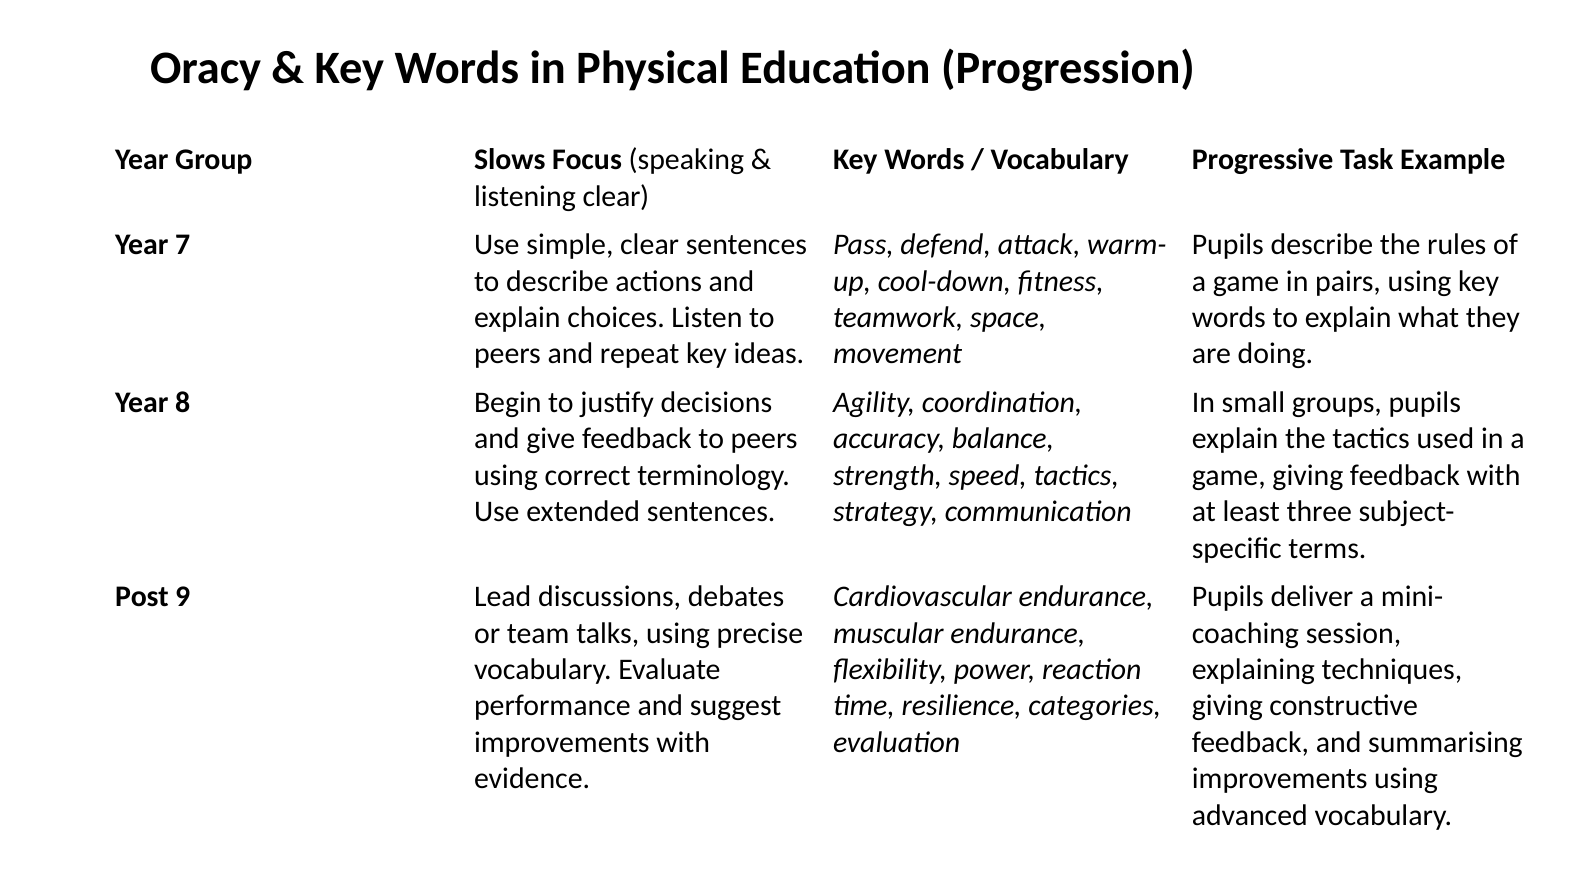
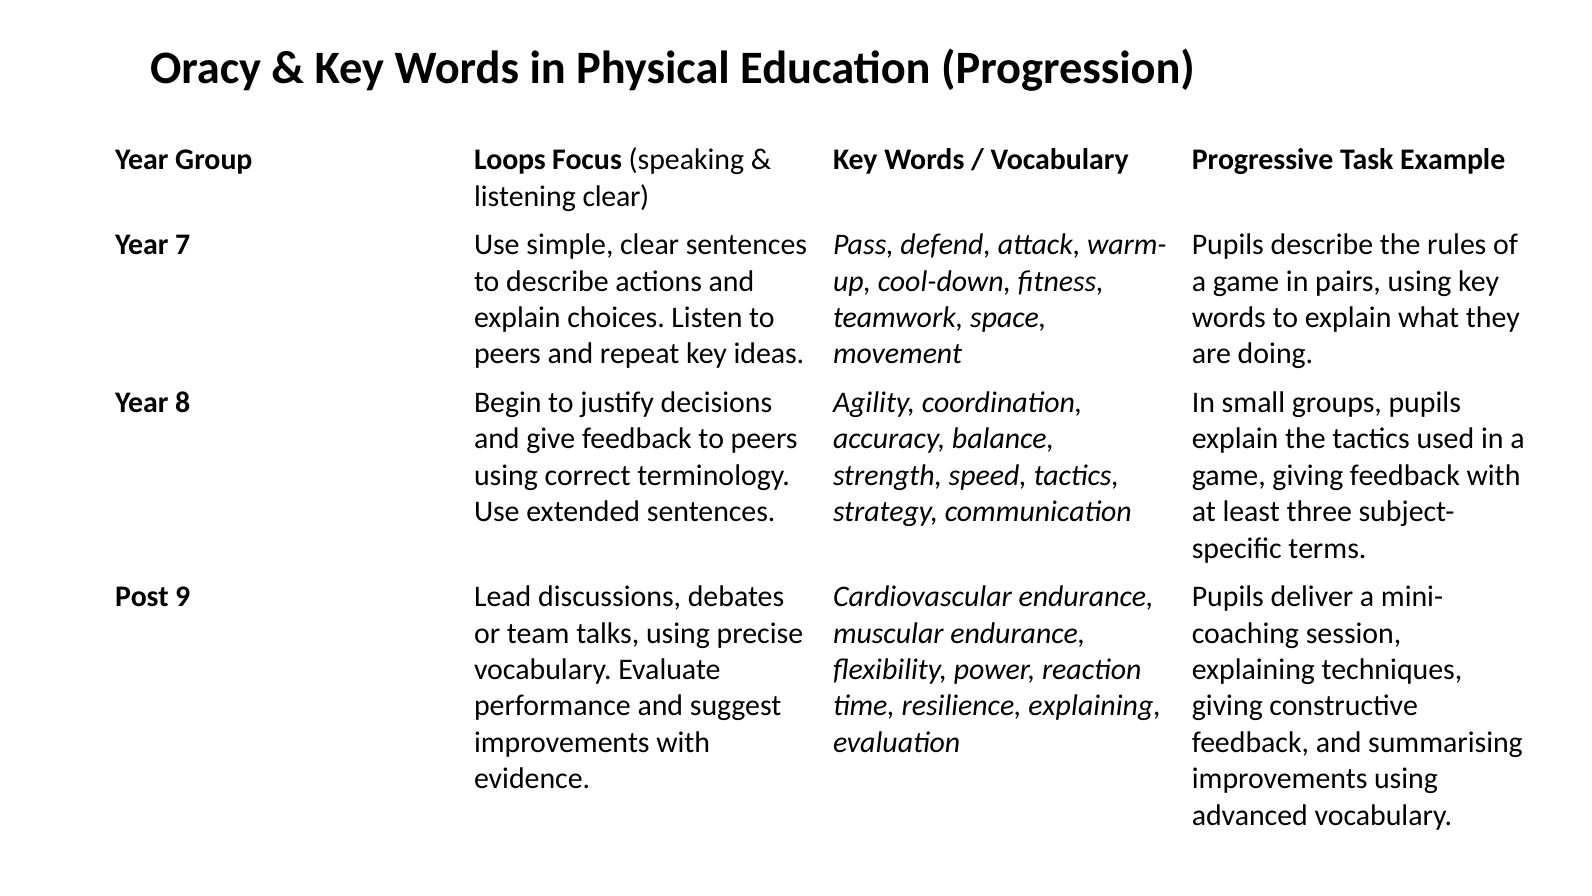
Slows: Slows -> Loops
resilience categories: categories -> explaining
